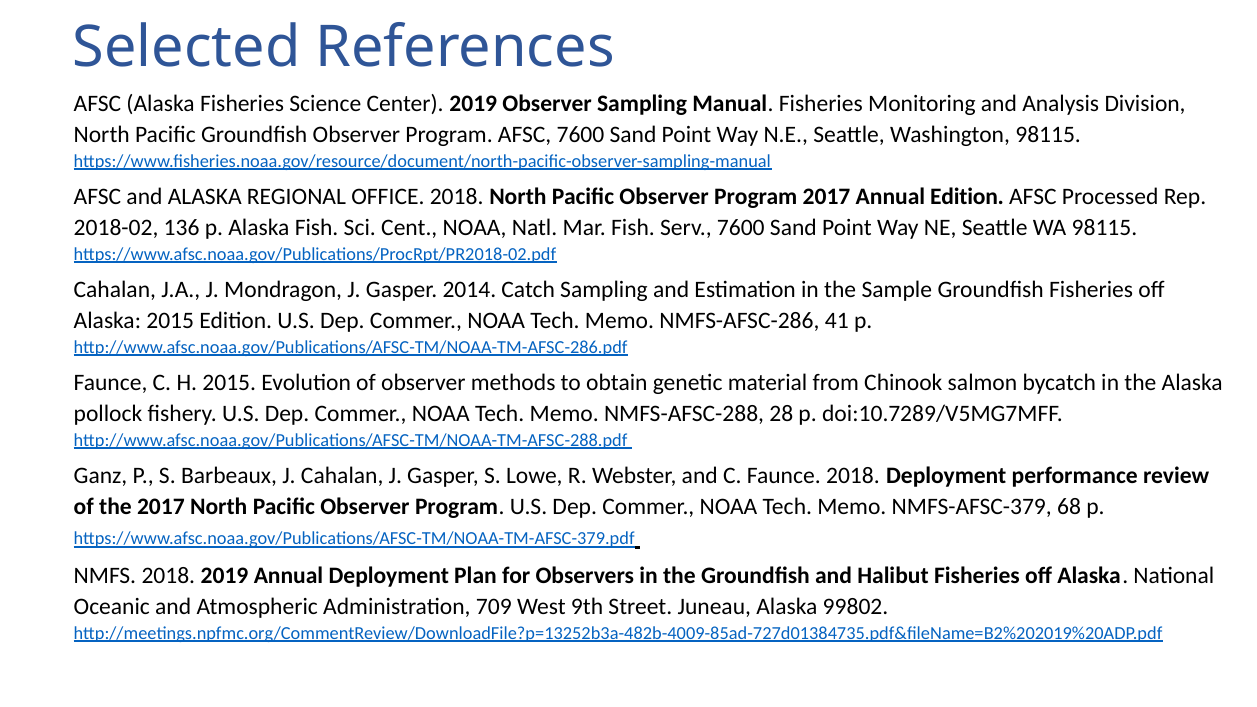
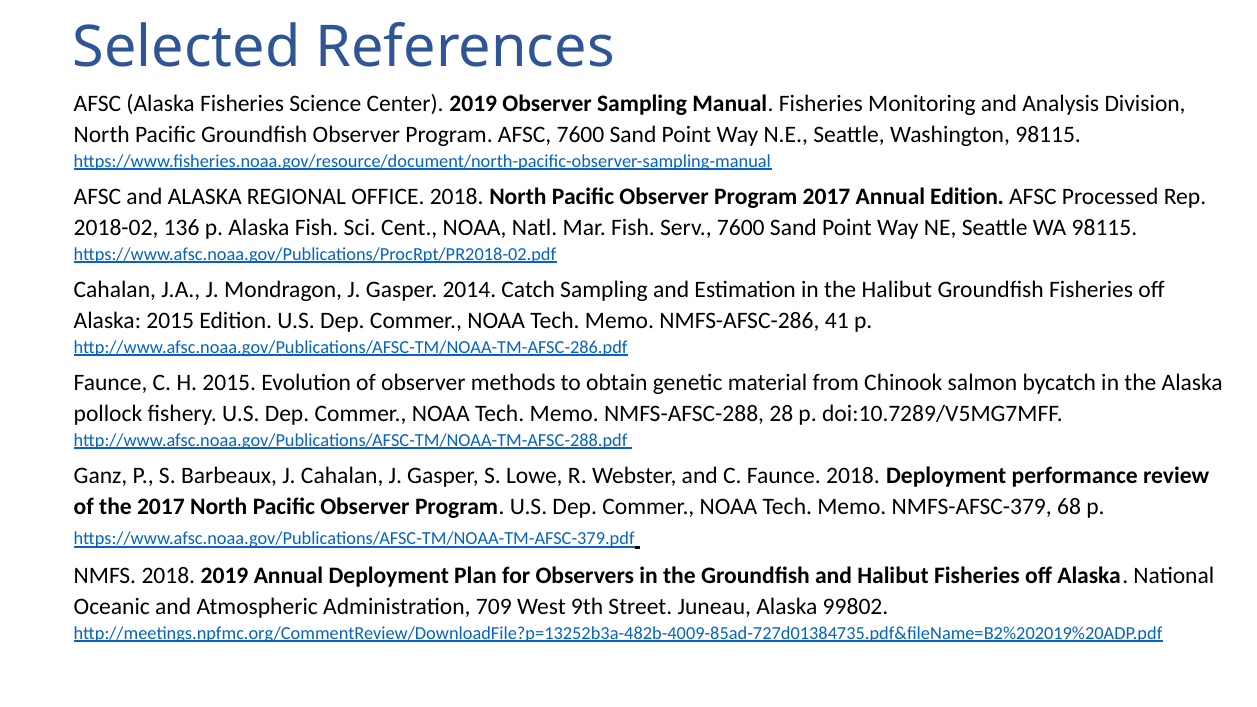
the Sample: Sample -> Halibut
